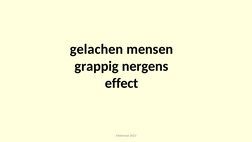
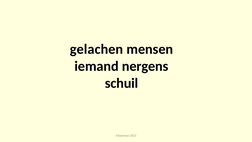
grappig: grappig -> iemand
effect: effect -> schuil
